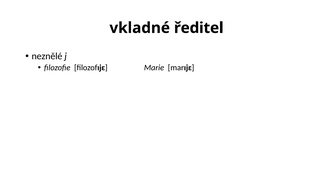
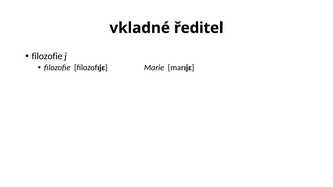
neznělé at (47, 56): neznělé -> filozofie
